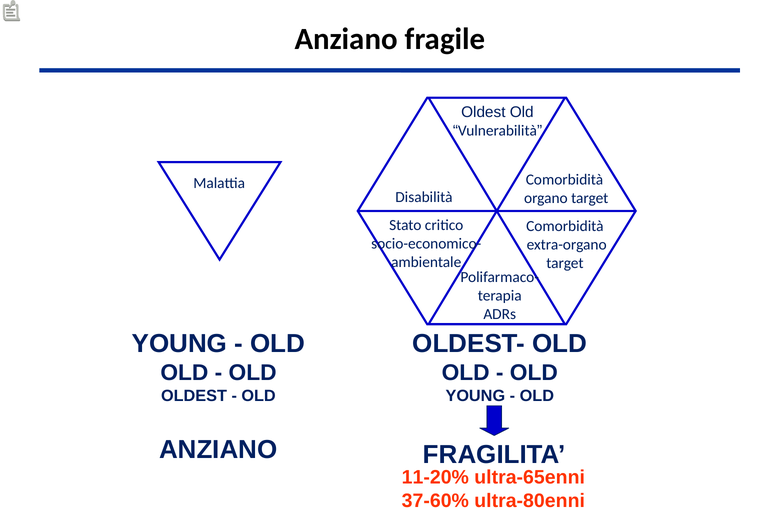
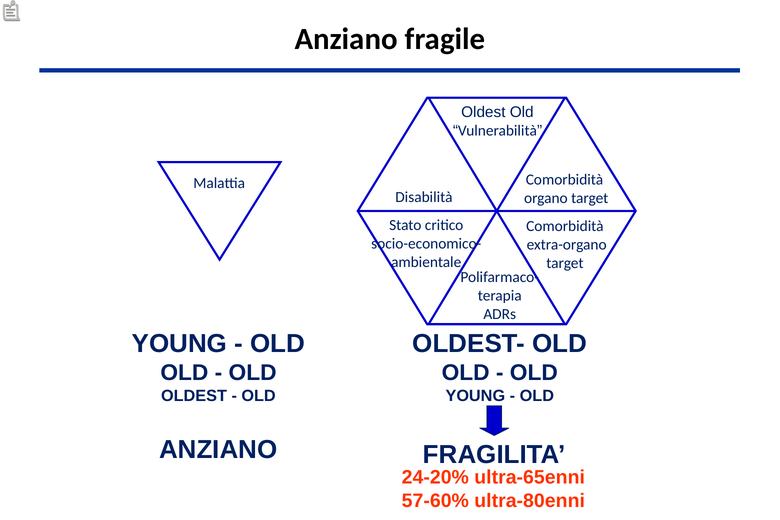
11-20%: 11-20% -> 24-20%
37-60%: 37-60% -> 57-60%
